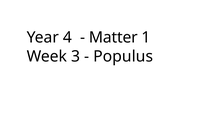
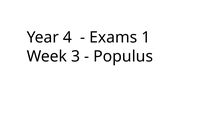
Matter: Matter -> Exams
